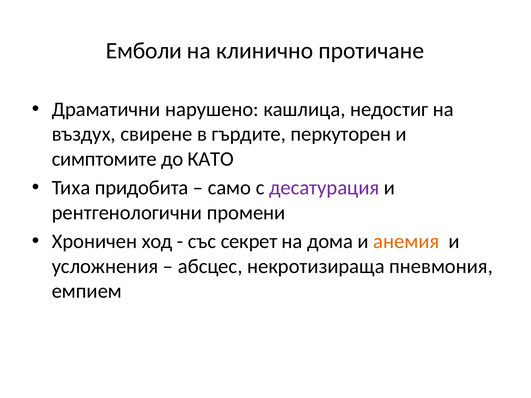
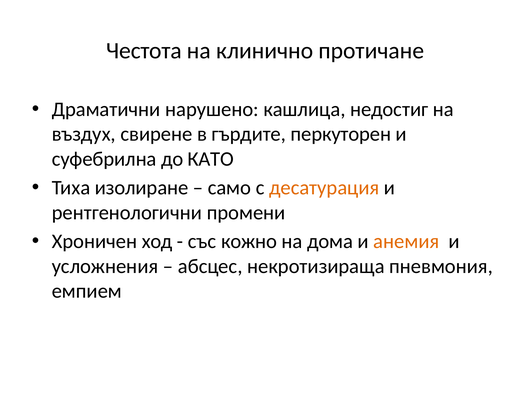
Емболи: Емболи -> Честота
симптомите: симптомите -> суфебрилна
придобита: придобита -> изолиране
десатурация colour: purple -> orange
секрет: секрет -> кожно
